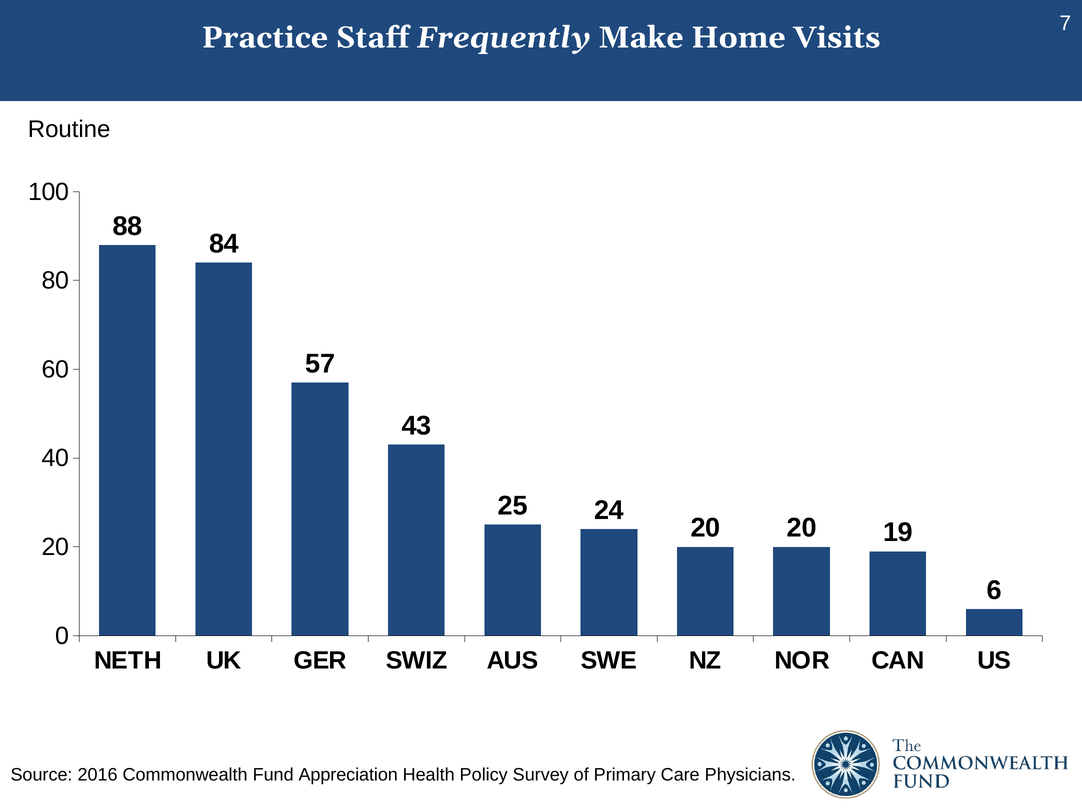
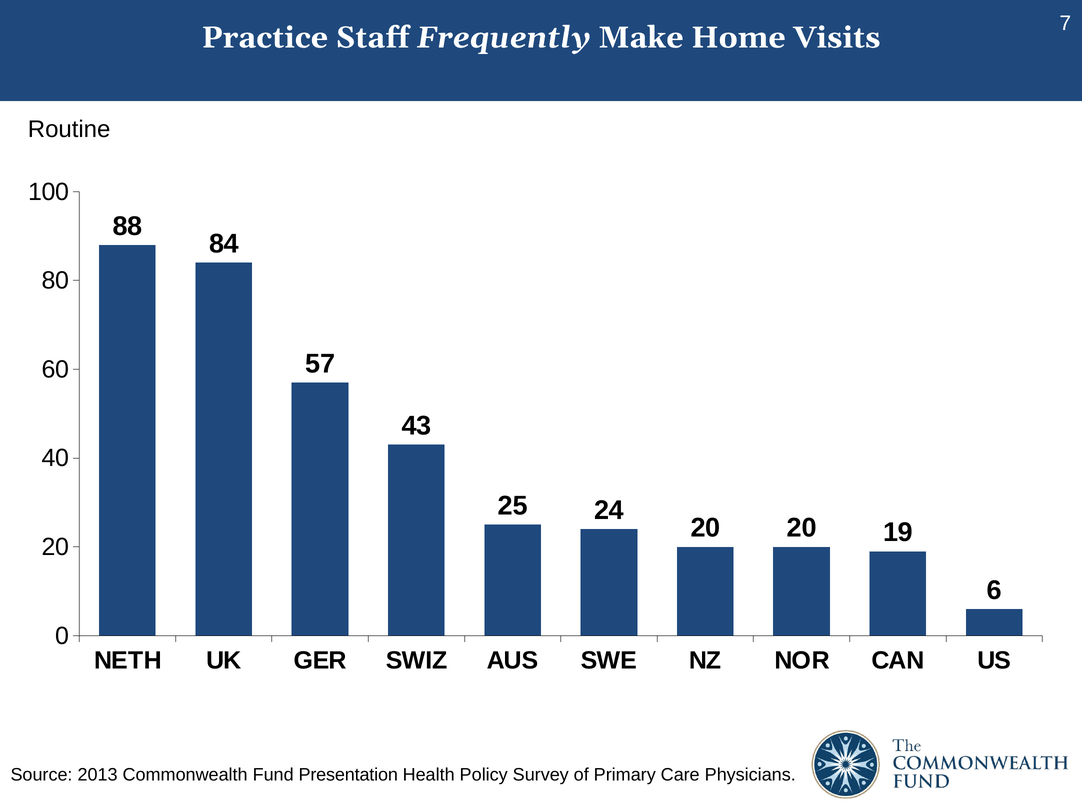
2016: 2016 -> 2013
Appreciation: Appreciation -> Presentation
